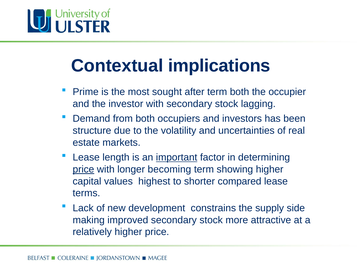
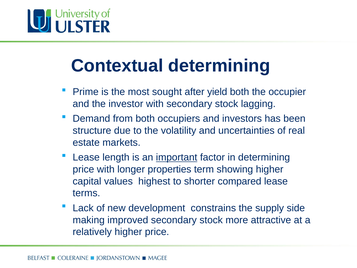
Contextual implications: implications -> determining
after term: term -> yield
price at (83, 169) underline: present -> none
becoming: becoming -> properties
